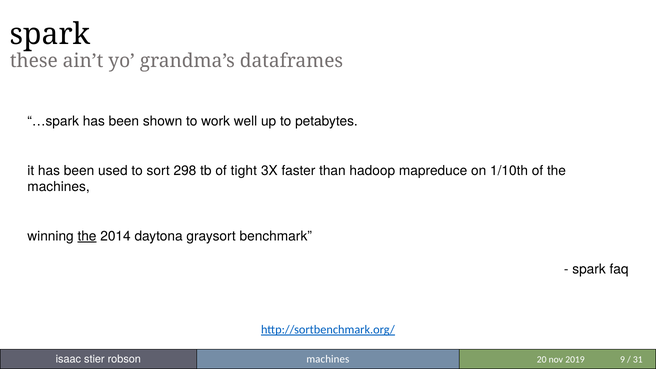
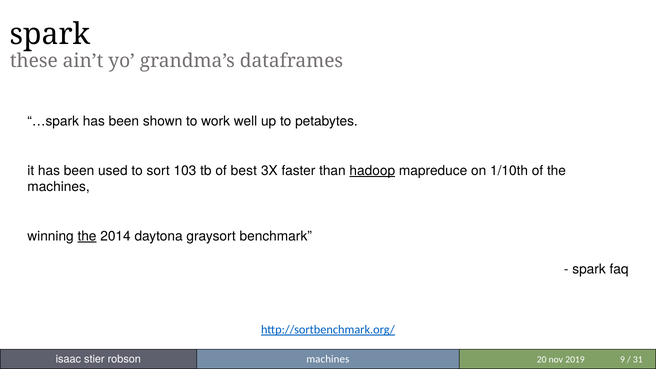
298: 298 -> 103
tight: tight -> best
hadoop underline: none -> present
